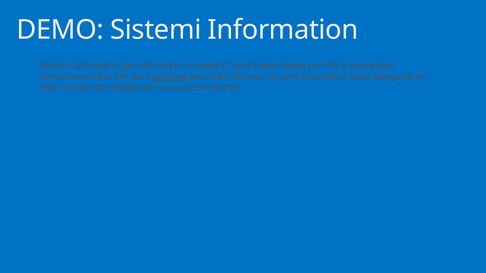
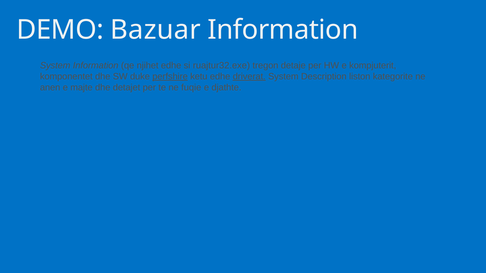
Sistemi: Sistemi -> Bazuar
driverat underline: none -> present
baze: baze -> fuqie
